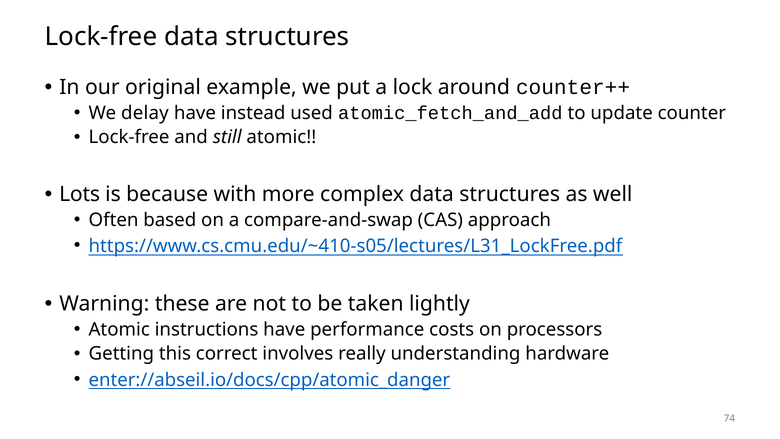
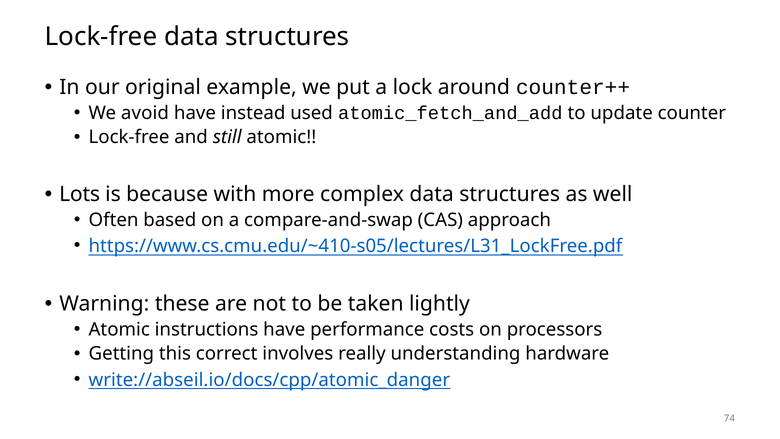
delay: delay -> avoid
enter://abseil.io/docs/cpp/atomic_danger: enter://abseil.io/docs/cpp/atomic_danger -> write://abseil.io/docs/cpp/atomic_danger
